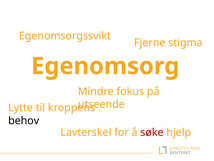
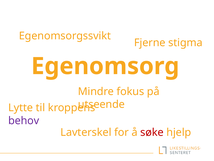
behov colour: black -> purple
